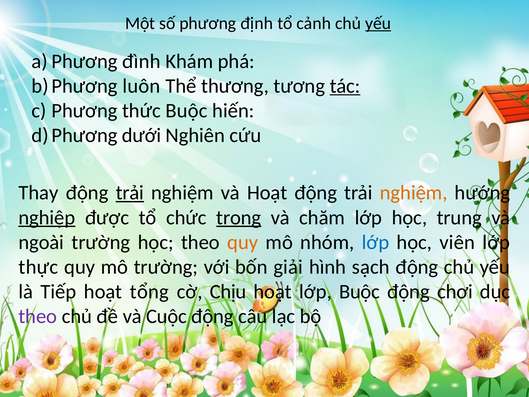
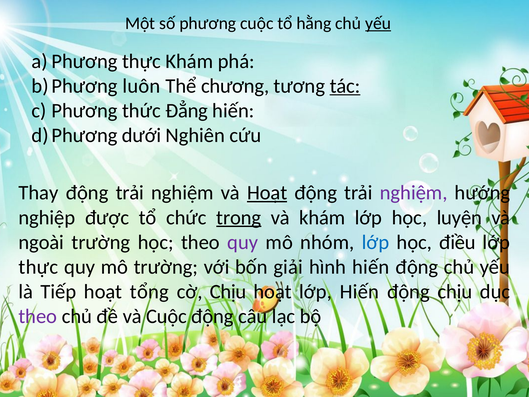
phương định: định -> cuộc
cảnh: cảnh -> hằng
đình at (141, 61): đình -> thực
thương: thương -> chương
thức Buộc: Buộc -> Đẳng
trải at (130, 193) underline: present -> none
Hoạt at (267, 193) underline: none -> present
nghiệm at (414, 193) colour: orange -> purple
nghiệp underline: present -> none
và chăm: chăm -> khám
trung: trung -> luyện
quy at (243, 242) colour: orange -> purple
viên: viên -> điều
hình sạch: sạch -> hiến
lớp Buộc: Buộc -> Hiến
động chơi: chơi -> chịu
